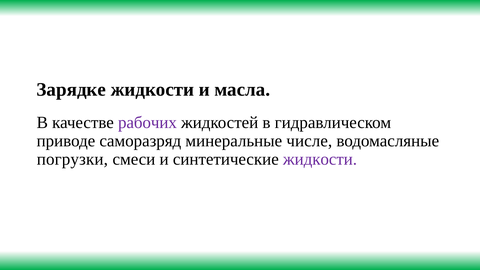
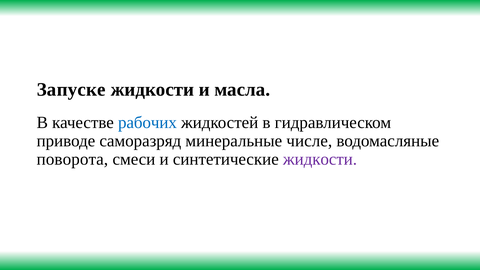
Зарядке: Зарядке -> Запуске
рабочих colour: purple -> blue
погрузки: погрузки -> поворота
